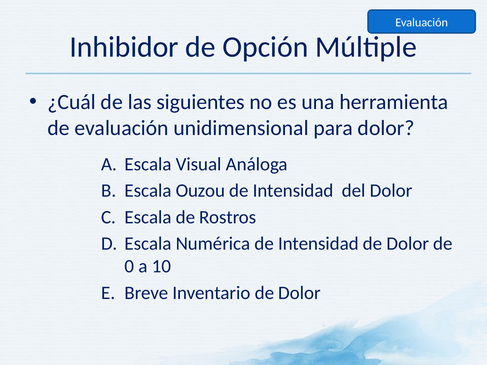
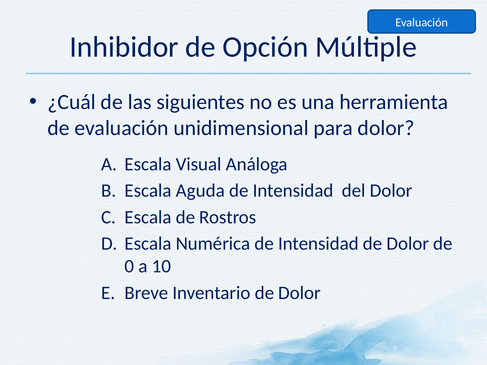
Ouzou: Ouzou -> Aguda
